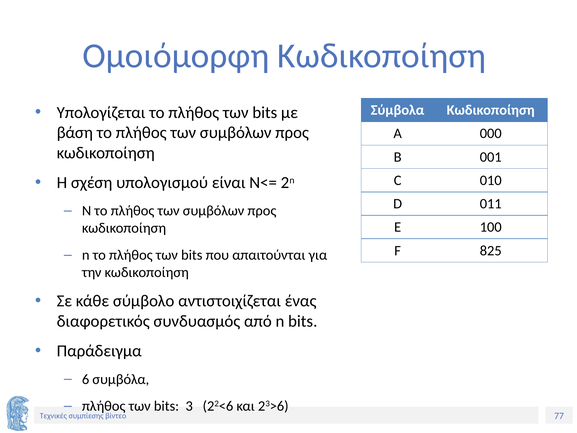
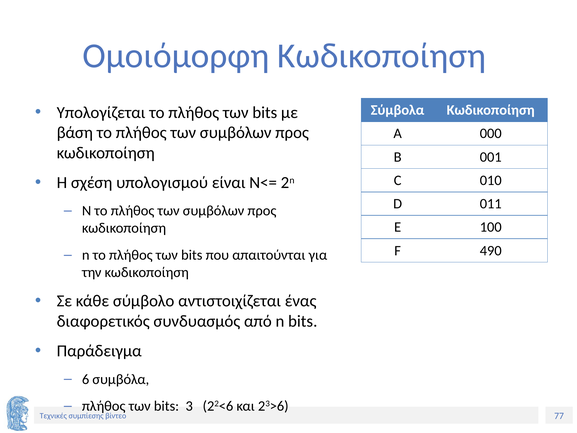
825: 825 -> 490
